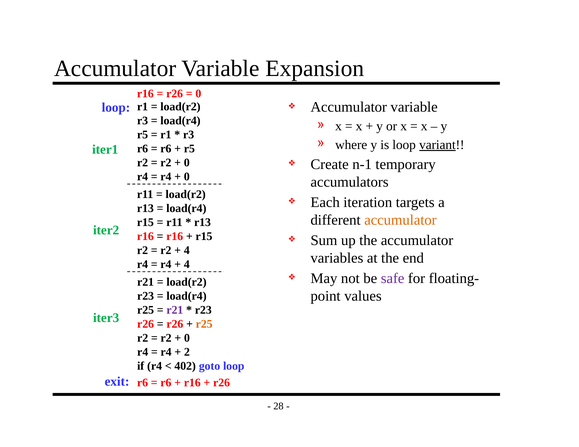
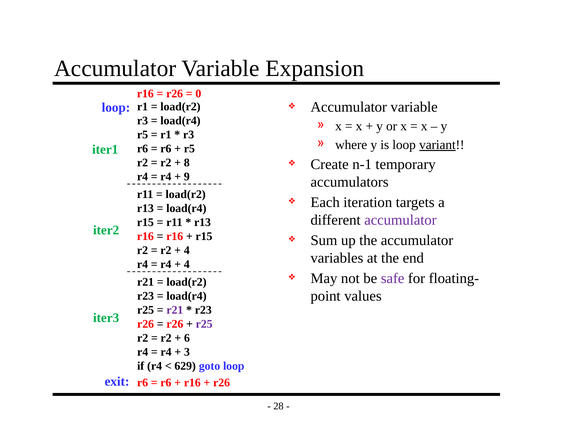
0 at (187, 163): 0 -> 8
0 at (187, 177): 0 -> 9
accumulator at (400, 220) colour: orange -> purple
r25 at (204, 324) colour: orange -> purple
0 at (187, 338): 0 -> 6
2: 2 -> 3
402: 402 -> 629
